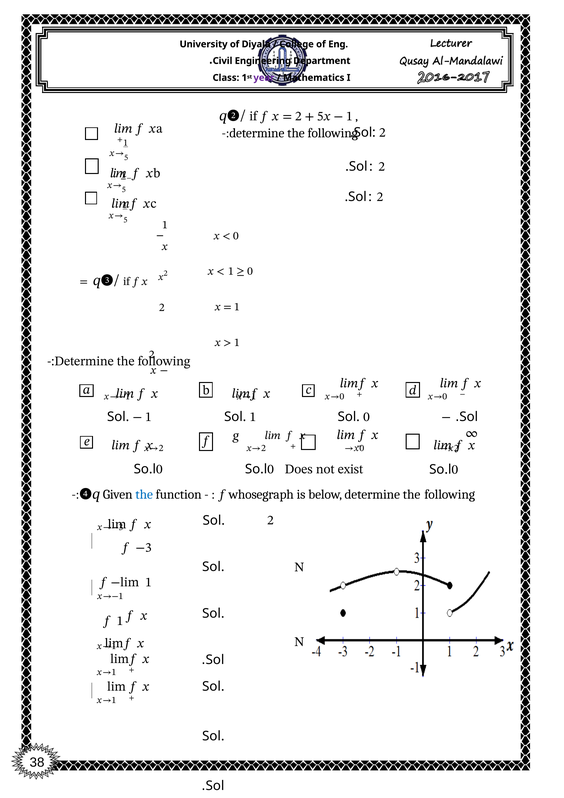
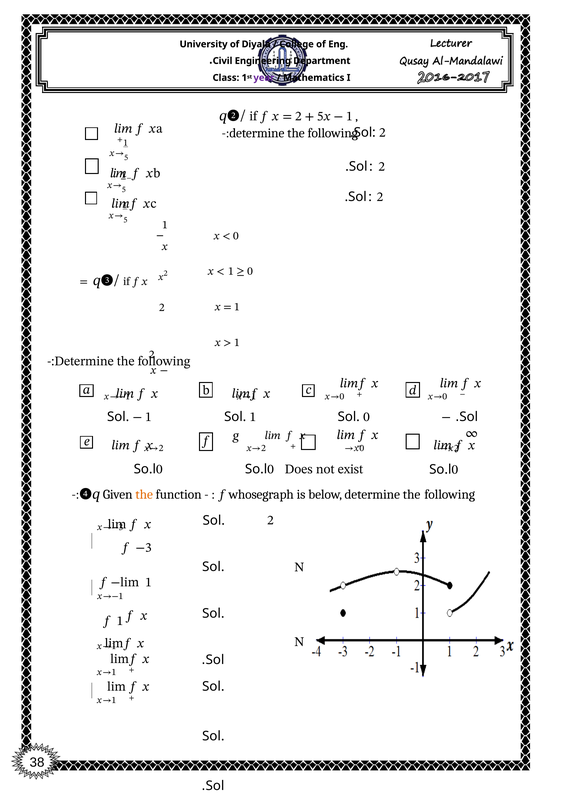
the at (144, 495) colour: blue -> orange
